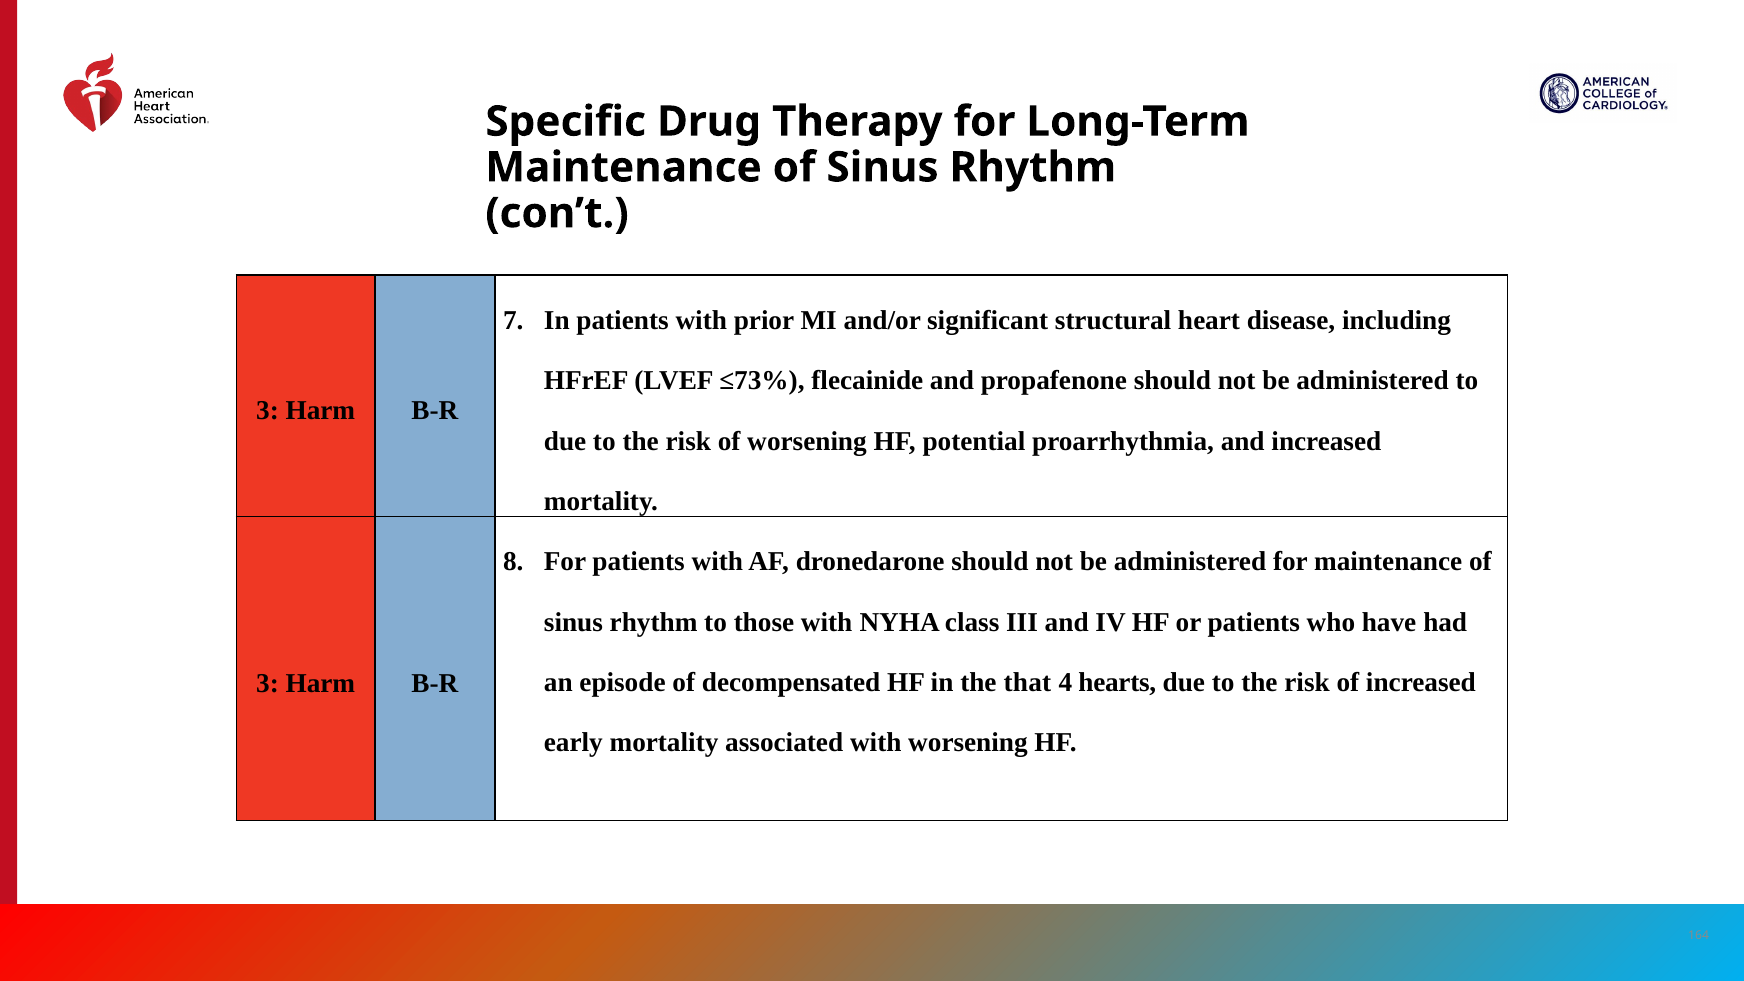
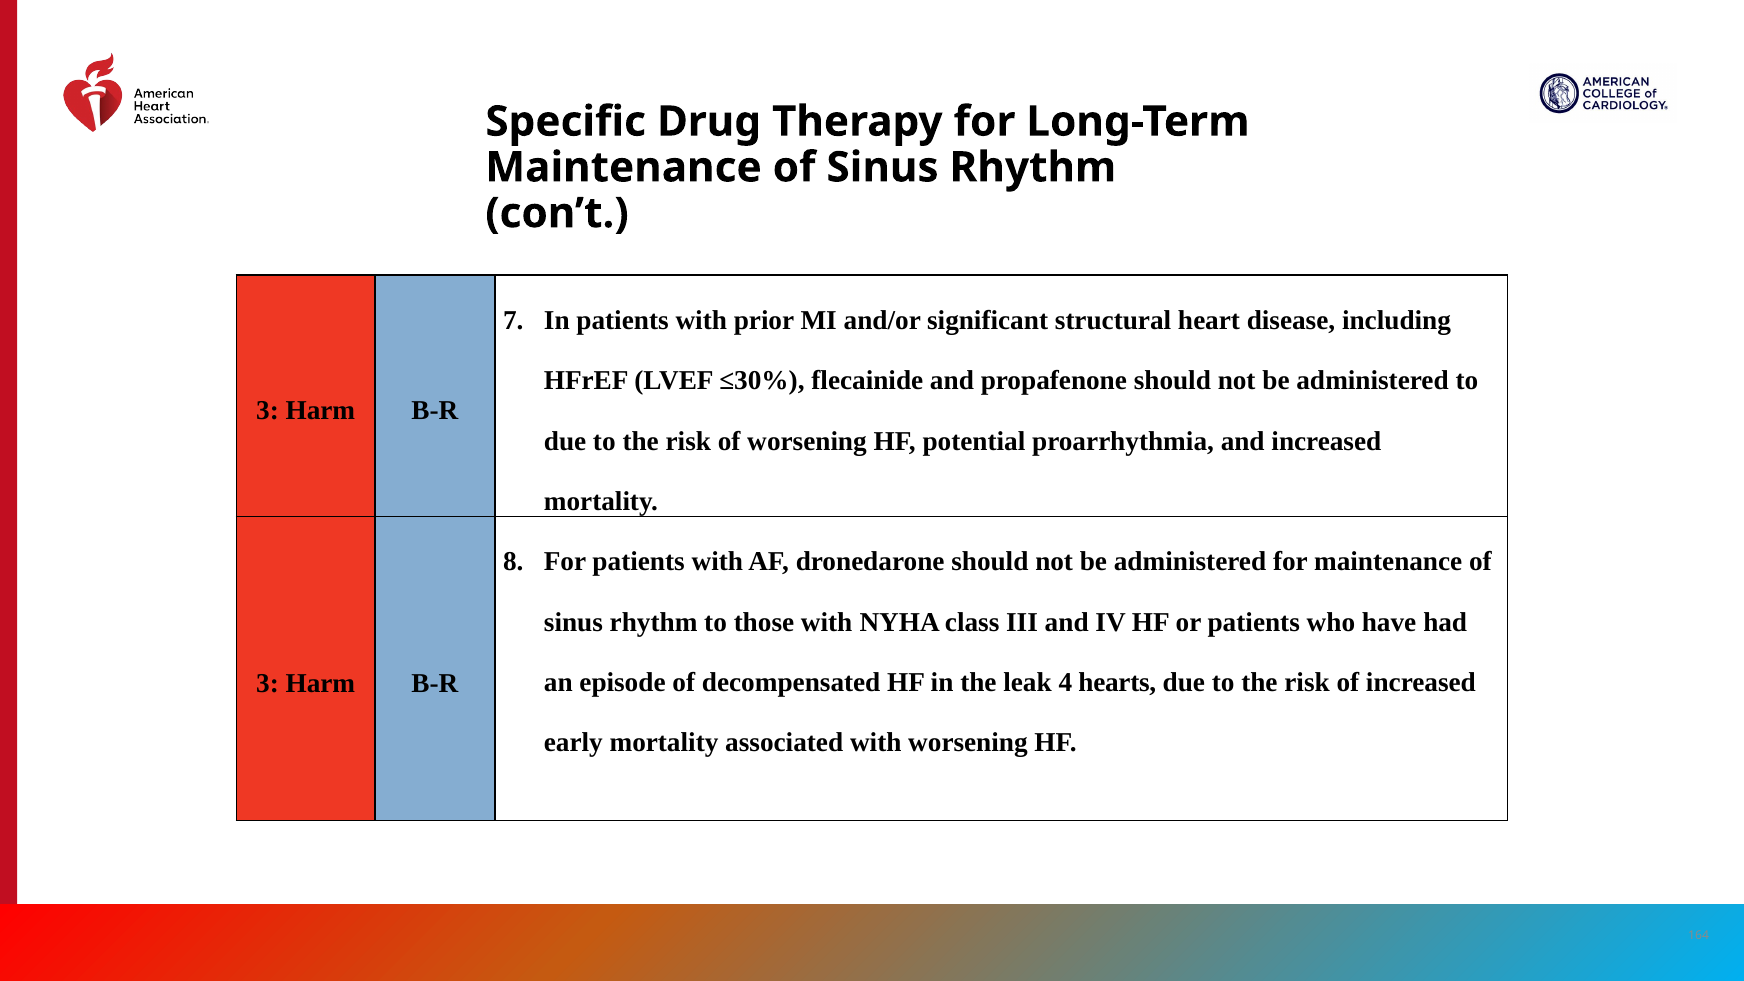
≤73%: ≤73% -> ≤30%
that: that -> leak
